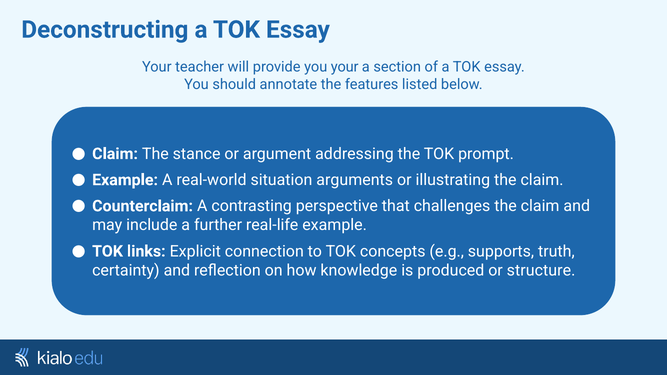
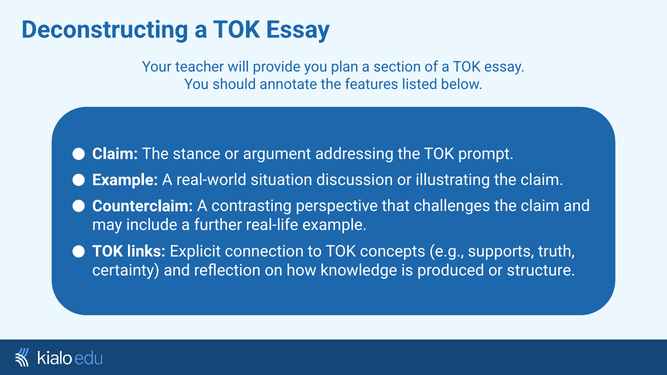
you your: your -> plan
arguments: arguments -> discussion
